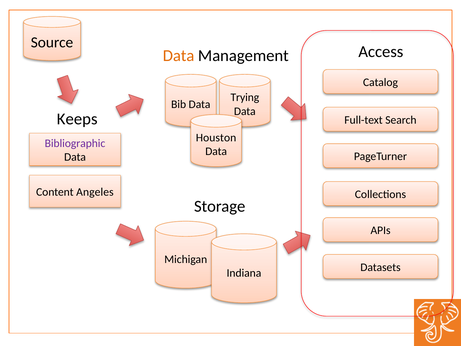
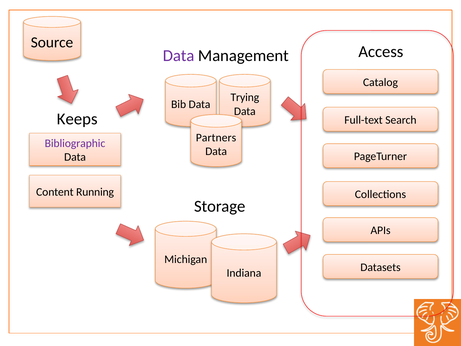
Data at (179, 56) colour: orange -> purple
Houston: Houston -> Partners
Angeles: Angeles -> Running
